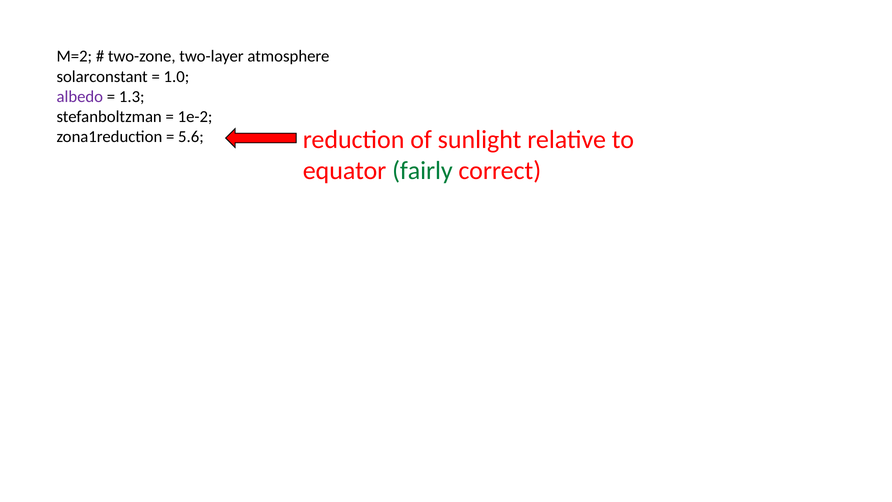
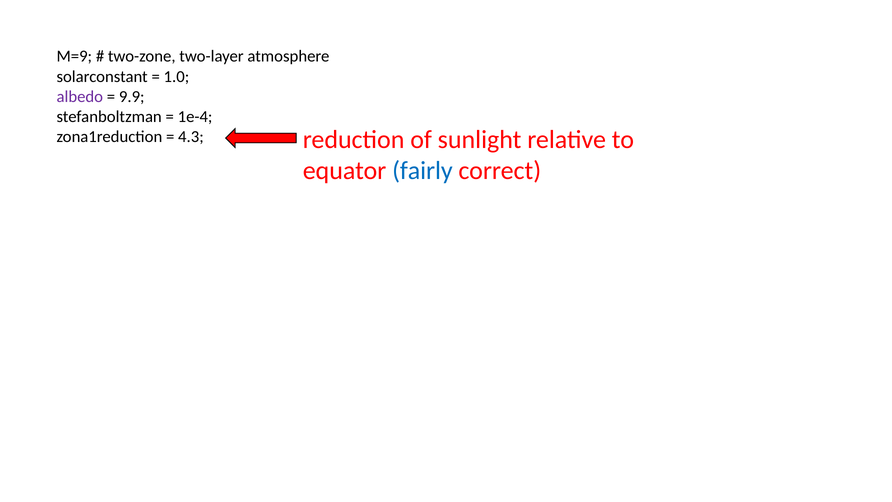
M=2: M=2 -> M=9
1.3: 1.3 -> 9.9
1e-2: 1e-2 -> 1e-4
5.6: 5.6 -> 4.3
fairly colour: green -> blue
